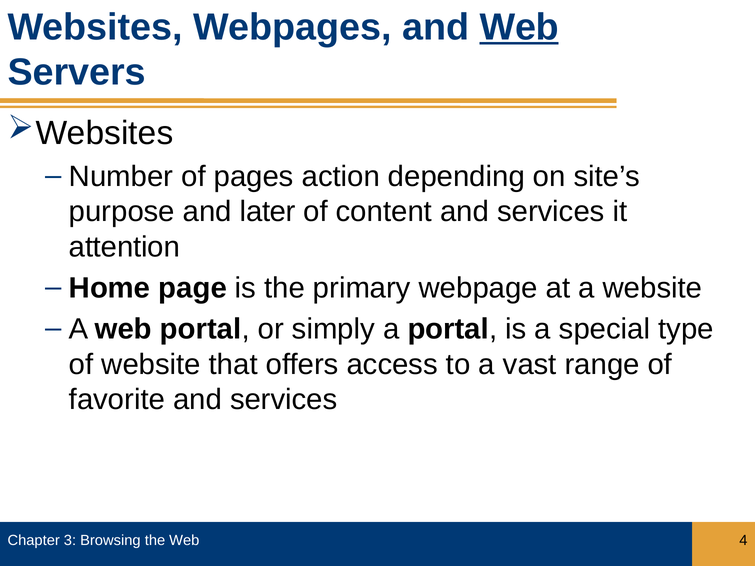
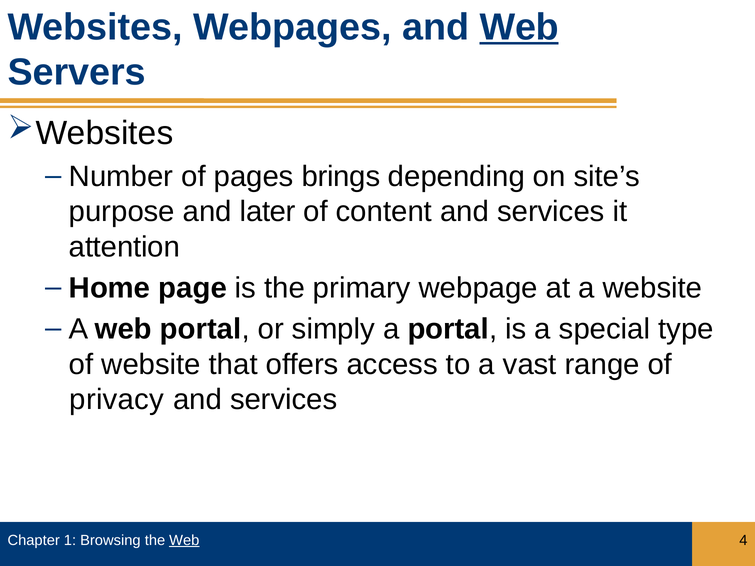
action: action -> brings
favorite: favorite -> privacy
3: 3 -> 1
Web at (184, 541) underline: none -> present
